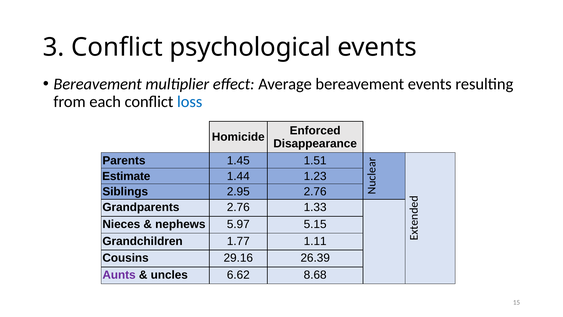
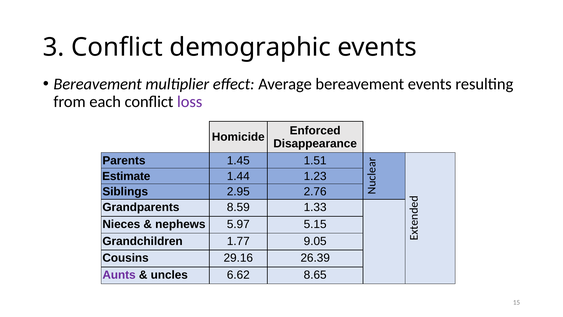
psychological: psychological -> demographic
loss colour: blue -> purple
Grandparents 2.76: 2.76 -> 8.59
1.11: 1.11 -> 9.05
8.68: 8.68 -> 8.65
